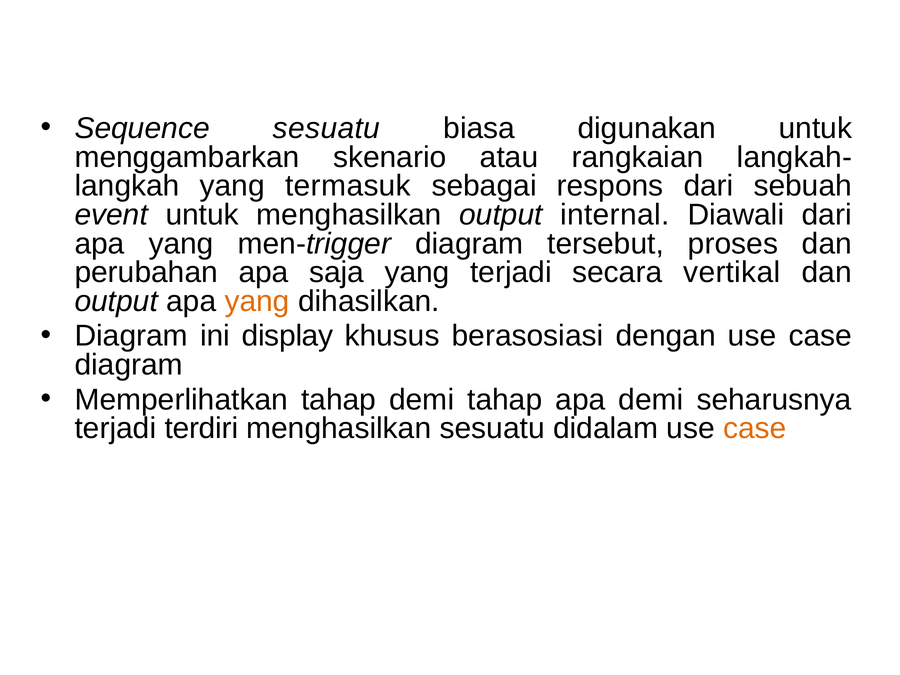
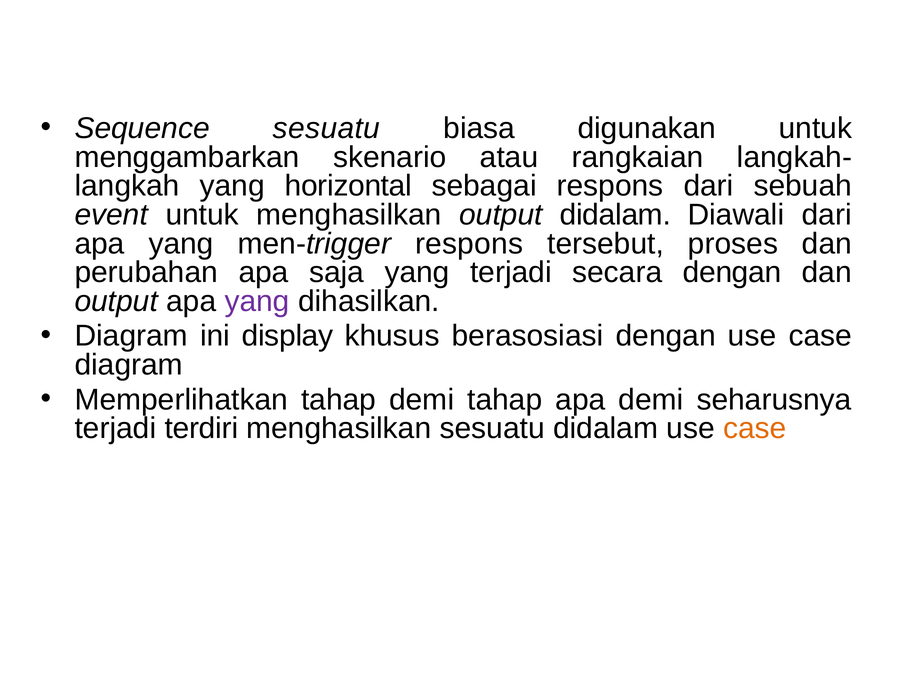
termasuk: termasuk -> horizontal
output internal: internal -> didalam
men-trigger diagram: diagram -> respons
secara vertikal: vertikal -> dengan
yang at (257, 301) colour: orange -> purple
